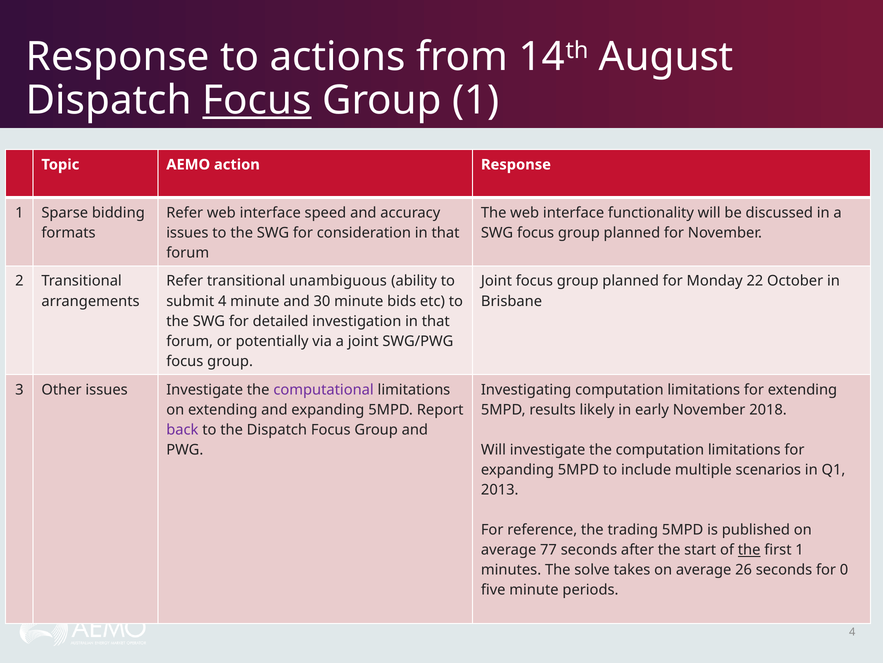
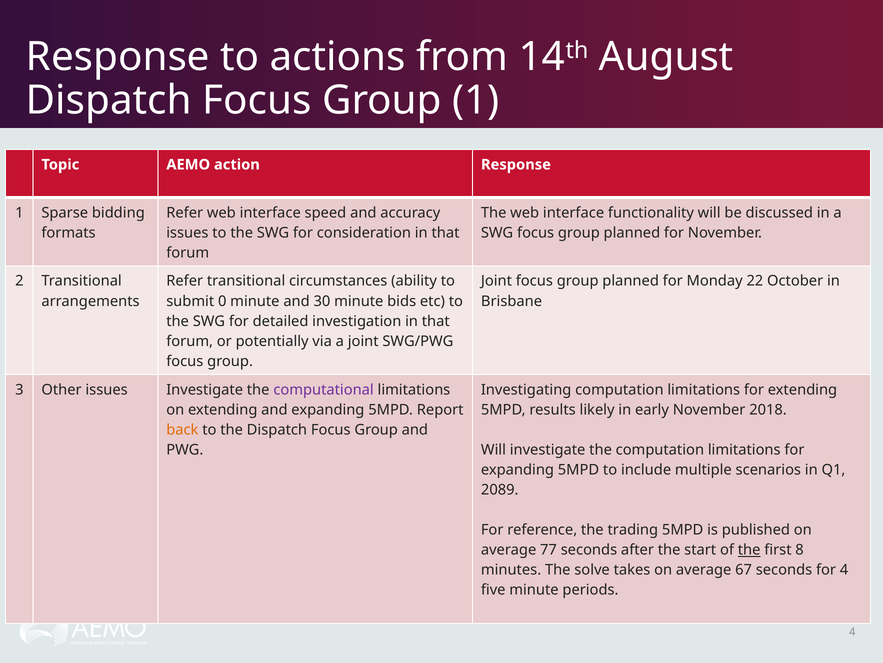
Focus at (257, 100) underline: present -> none
unambiguous: unambiguous -> circumstances
submit 4: 4 -> 0
back colour: purple -> orange
2013: 2013 -> 2089
first 1: 1 -> 8
26: 26 -> 67
for 0: 0 -> 4
